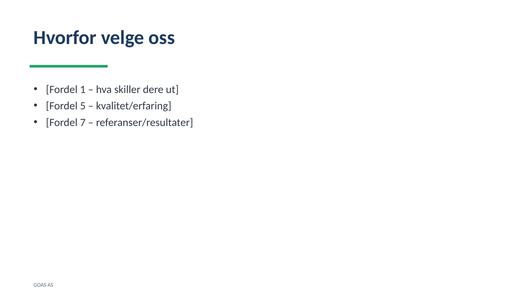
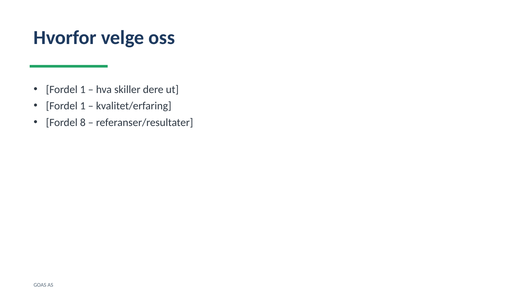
5 at (83, 106): 5 -> 1
7: 7 -> 8
